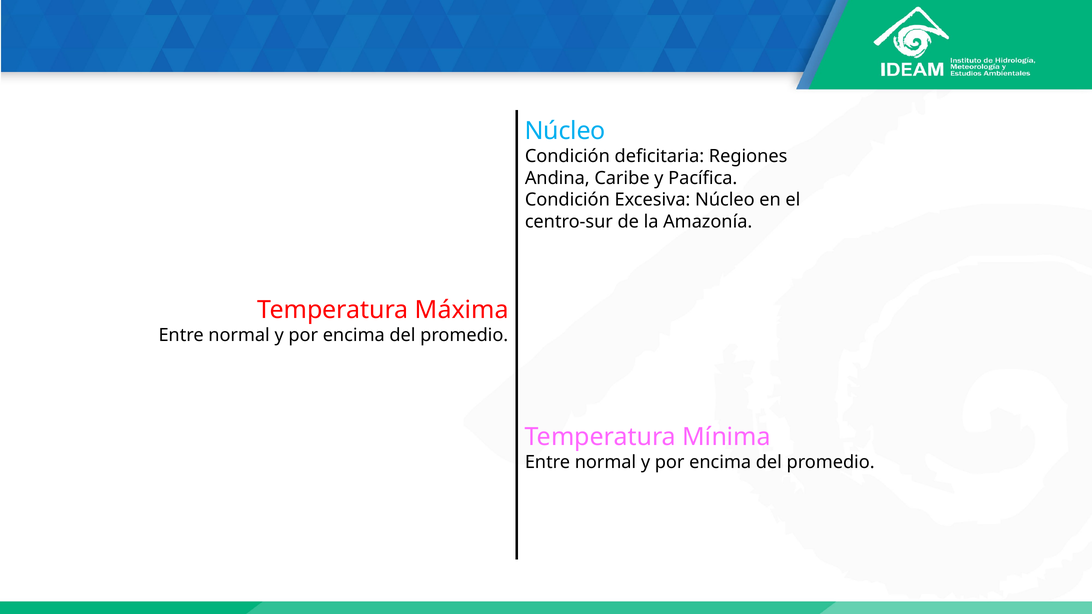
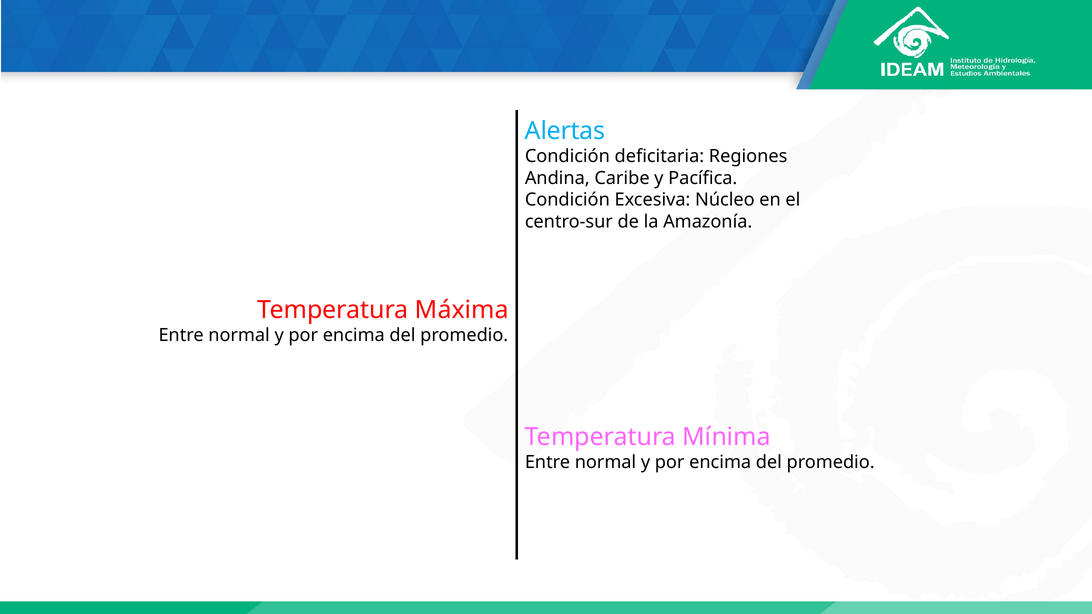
Núcleo at (565, 131): Núcleo -> Alertas
